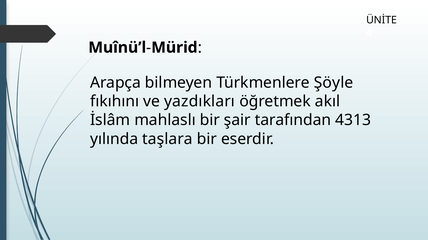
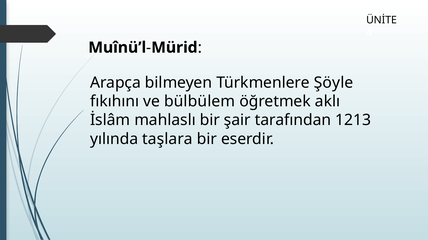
yazdıkları: yazdıkları -> bülbülem
akıl: akıl -> aklı
4313: 4313 -> 1213
